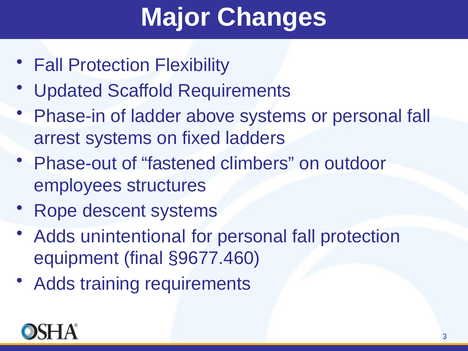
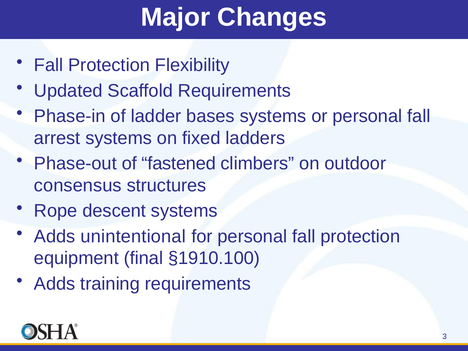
above: above -> bases
employees: employees -> consensus
§9677.460: §9677.460 -> §1910.100
